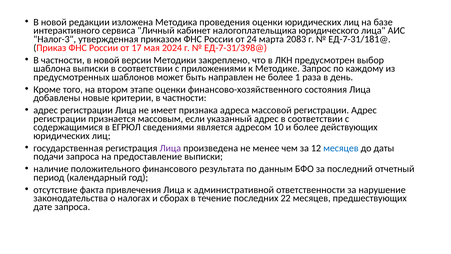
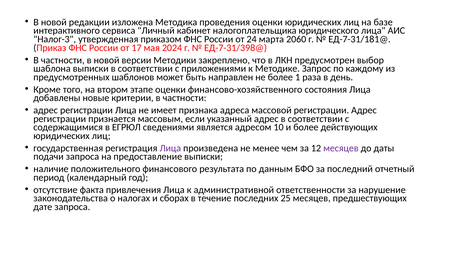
2083: 2083 -> 2060
месяцев at (341, 148) colour: blue -> purple
22: 22 -> 25
